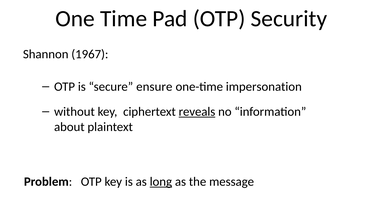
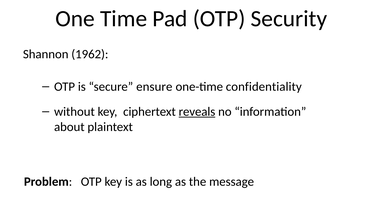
1967: 1967 -> 1962
impersonation: impersonation -> confidentiality
long underline: present -> none
